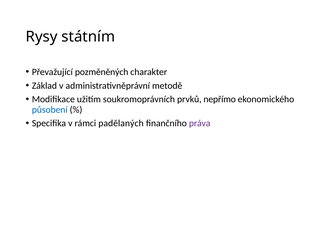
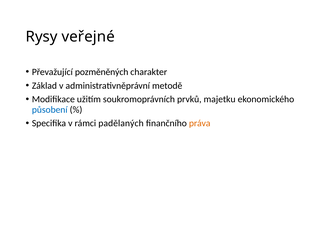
státním: státním -> veřejné
nepřímo: nepřímo -> majetku
práva colour: purple -> orange
